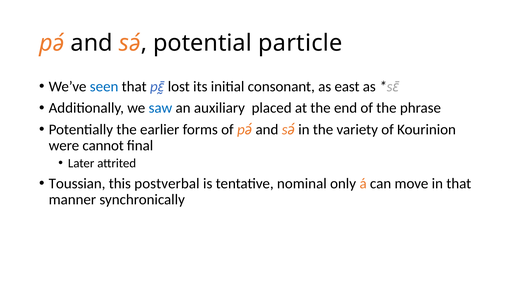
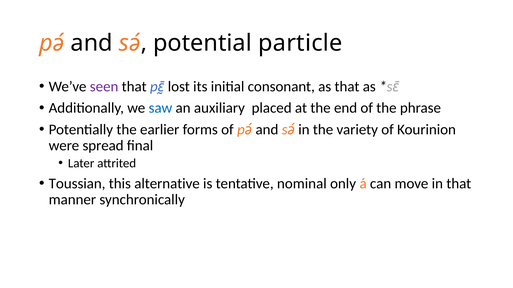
seen colour: blue -> purple
as east: east -> that
cannot: cannot -> spread
postverbal: postverbal -> alternative
